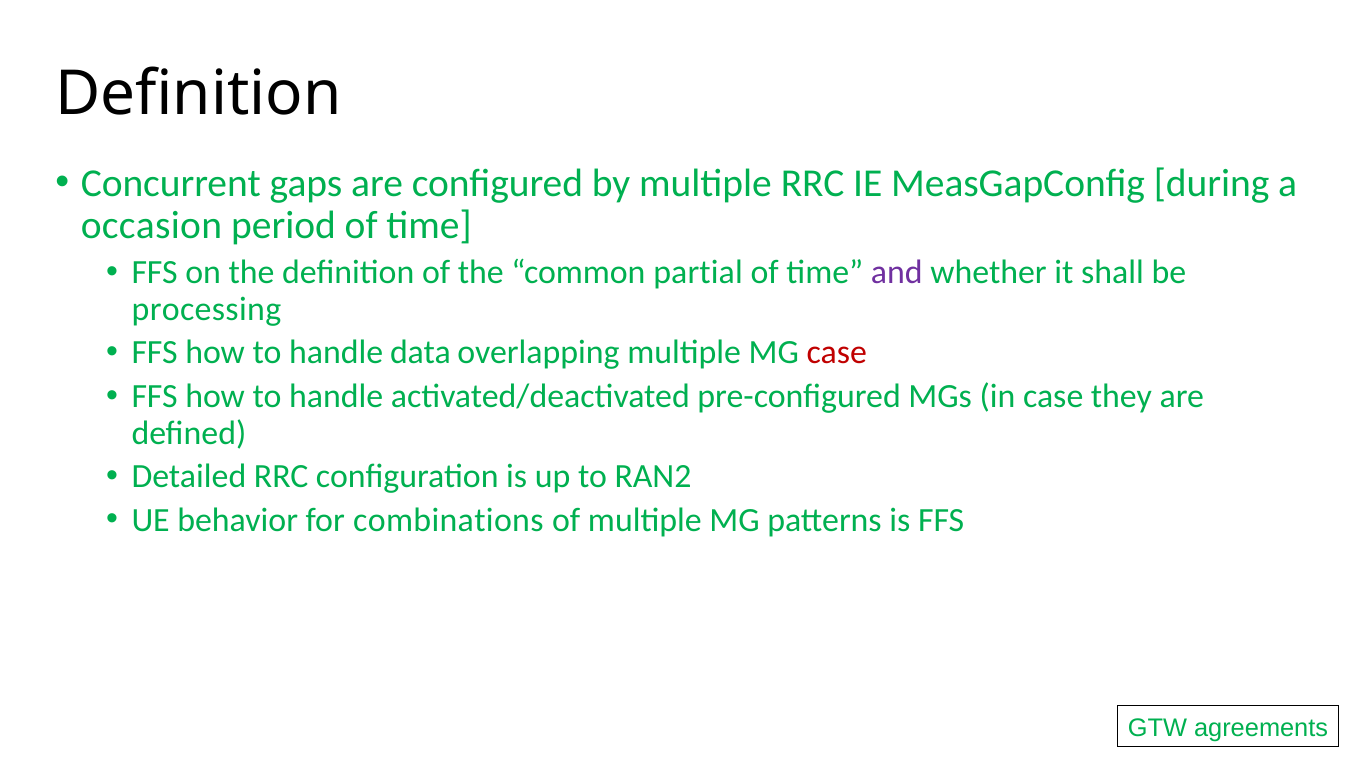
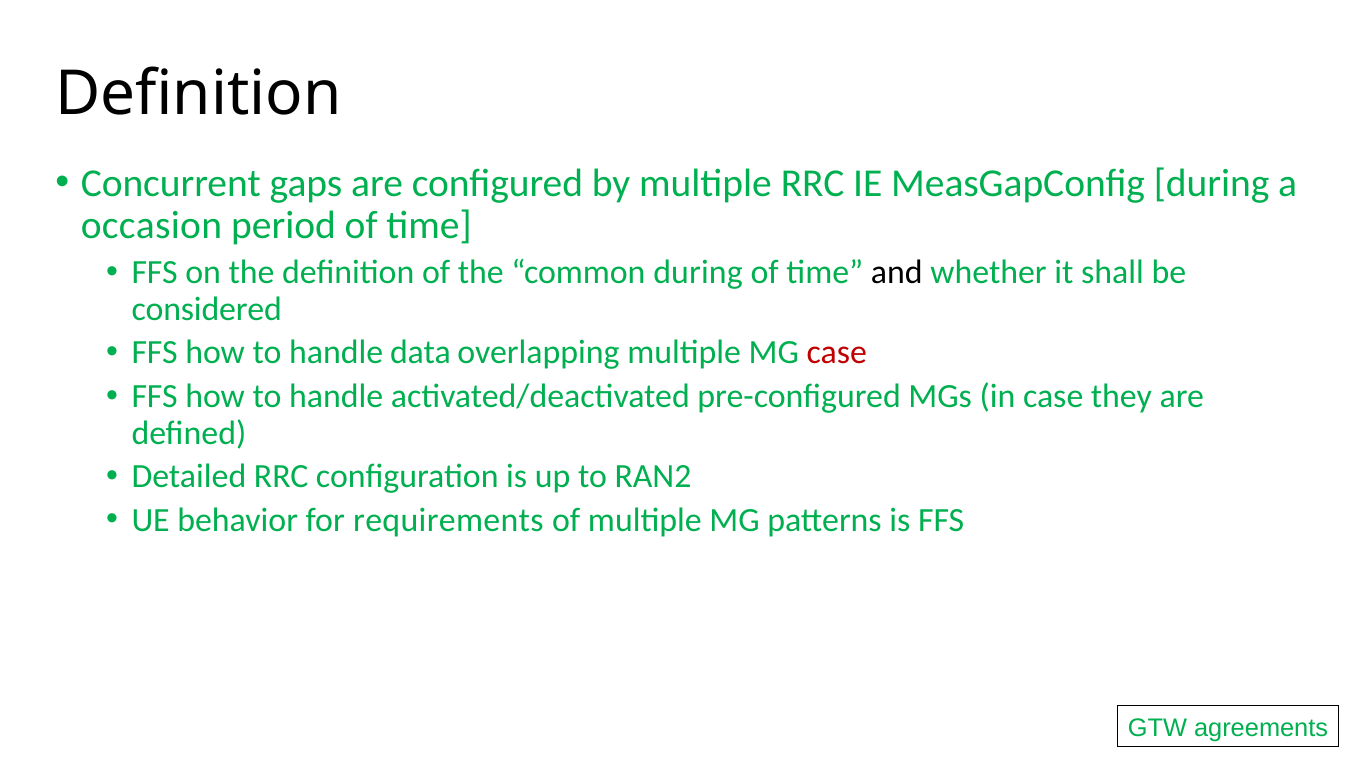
common partial: partial -> during
and colour: purple -> black
processing: processing -> considered
combinations: combinations -> requirements
